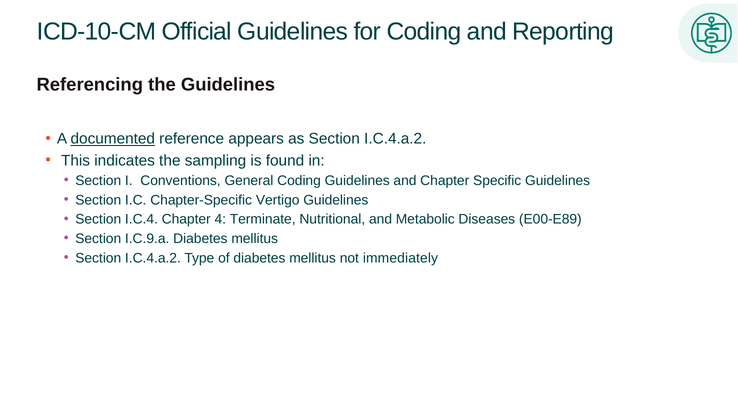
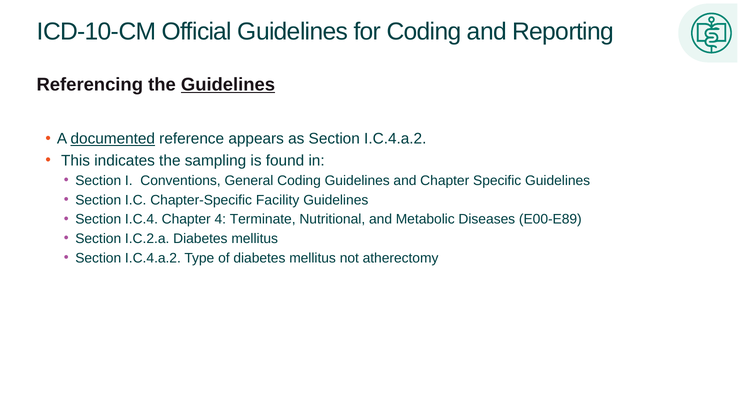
Guidelines at (228, 85) underline: none -> present
Vertigo: Vertigo -> Facility
I.C.9.a: I.C.9.a -> I.C.2.a
immediately: immediately -> atherectomy
